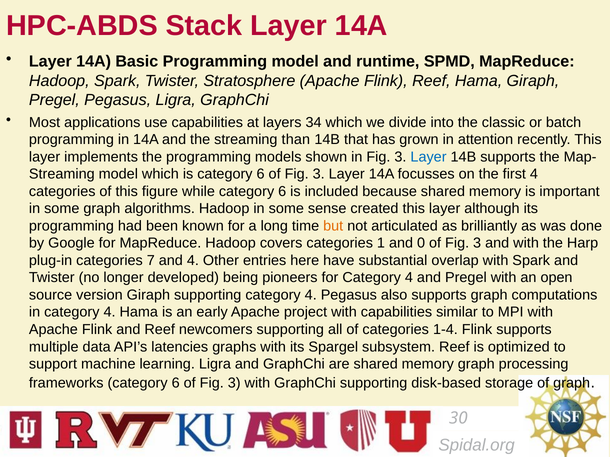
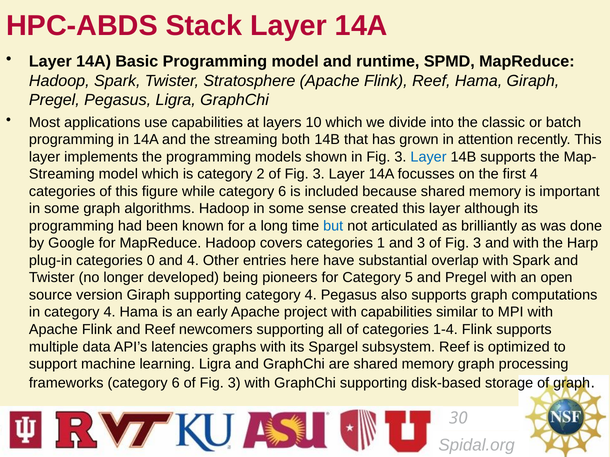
34: 34 -> 10
than: than -> both
is category 6: 6 -> 2
but colour: orange -> blue
and 0: 0 -> 3
7: 7 -> 0
for Category 4: 4 -> 5
